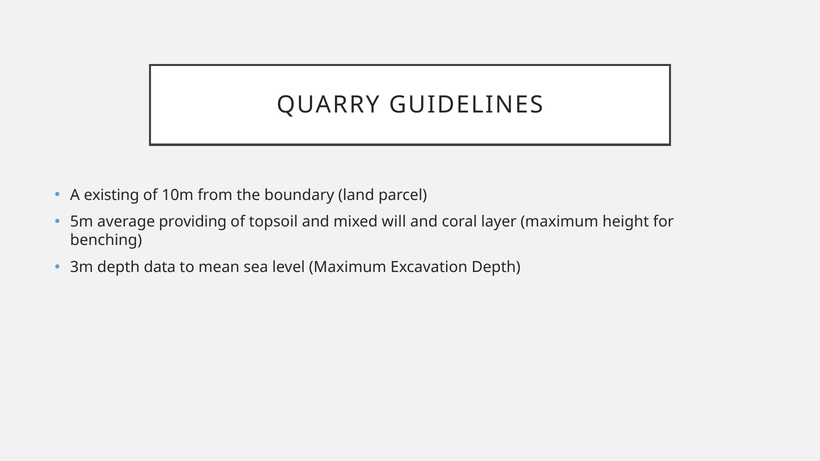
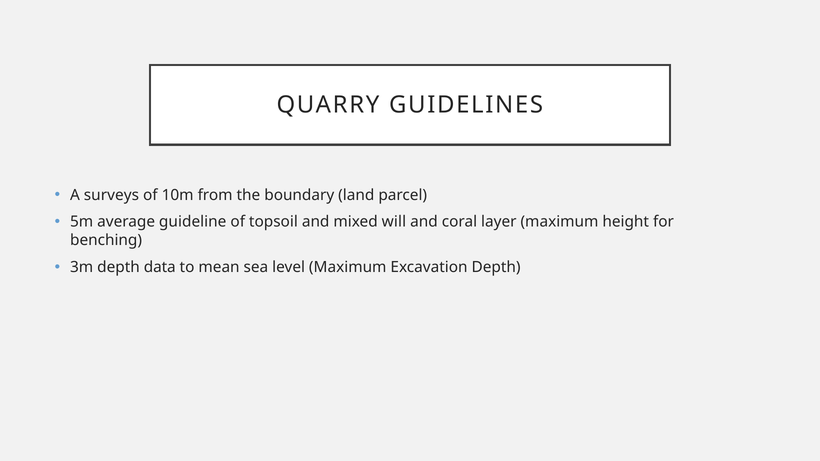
existing: existing -> surveys
providing: providing -> guideline
